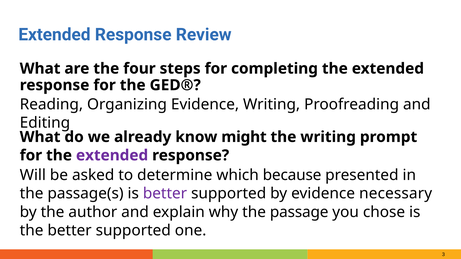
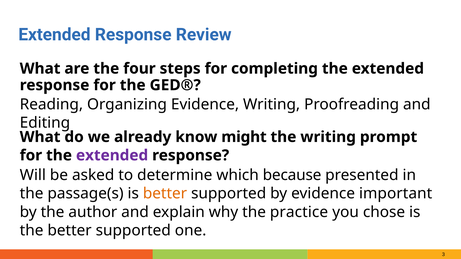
better at (165, 194) colour: purple -> orange
necessary: necessary -> important
passage: passage -> practice
